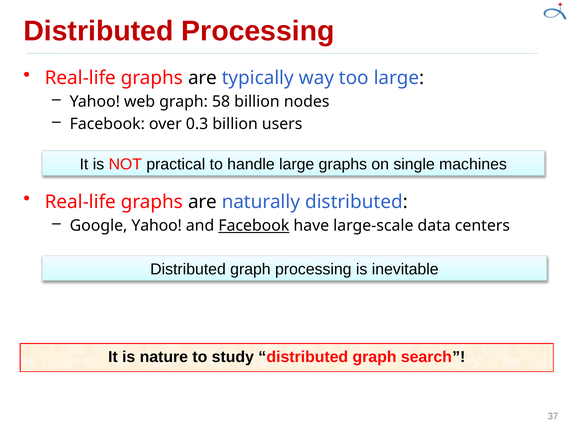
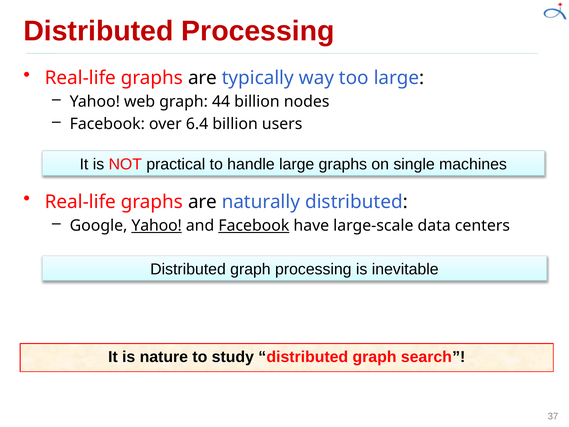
58: 58 -> 44
0.3: 0.3 -> 6.4
Yahoo at (157, 225) underline: none -> present
